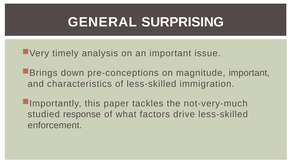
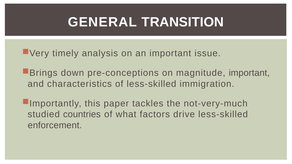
SURPRISING: SURPRISING -> TRANSITION
response: response -> countries
